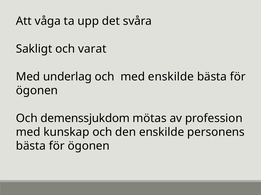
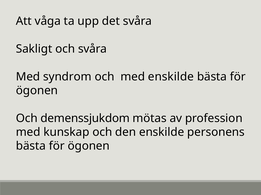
och varat: varat -> svåra
underlag: underlag -> syndrom
